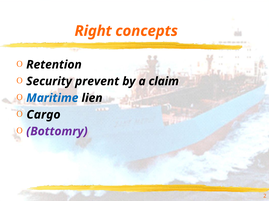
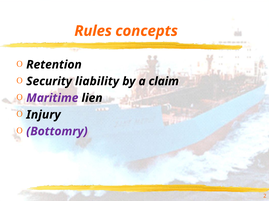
Right: Right -> Rules
prevent: prevent -> liability
Maritime colour: blue -> purple
Cargo: Cargo -> Injury
